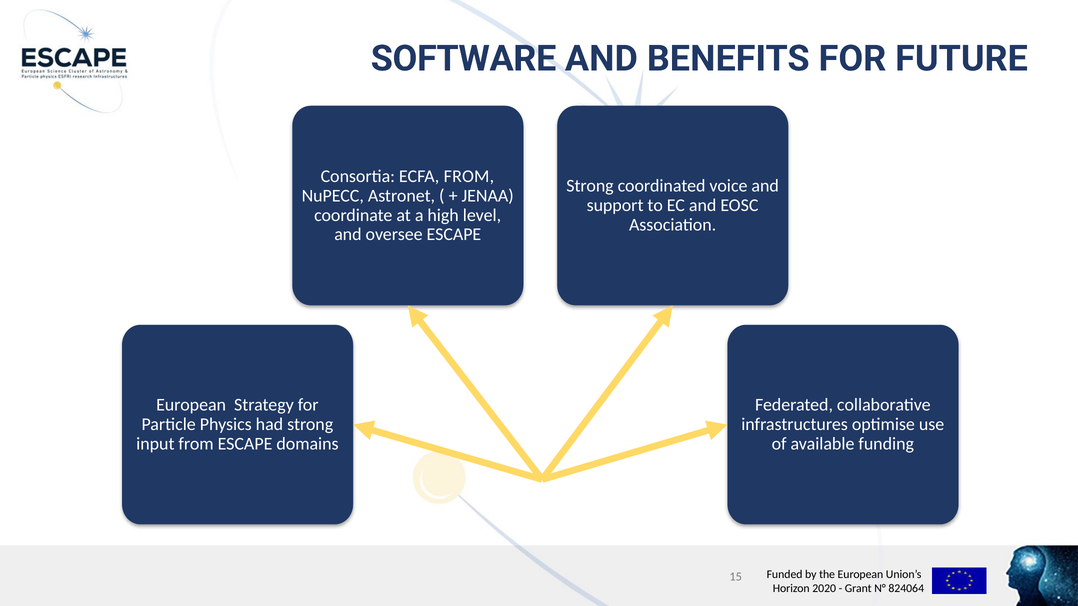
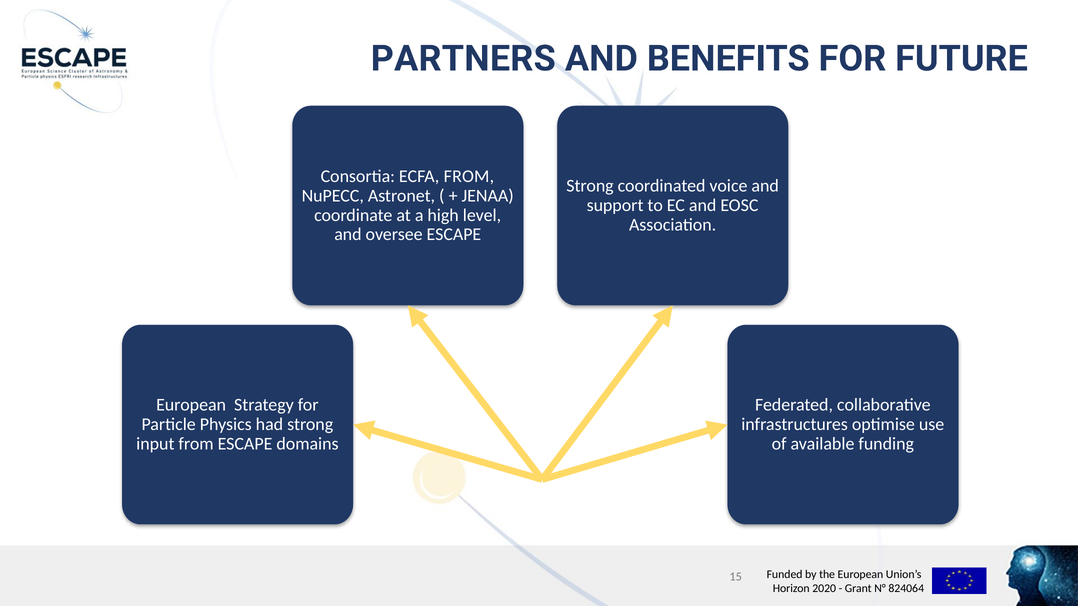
SOFTWARE: SOFTWARE -> PARTNERS
